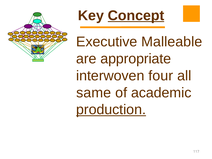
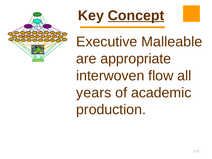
four: four -> flow
same: same -> years
production underline: present -> none
